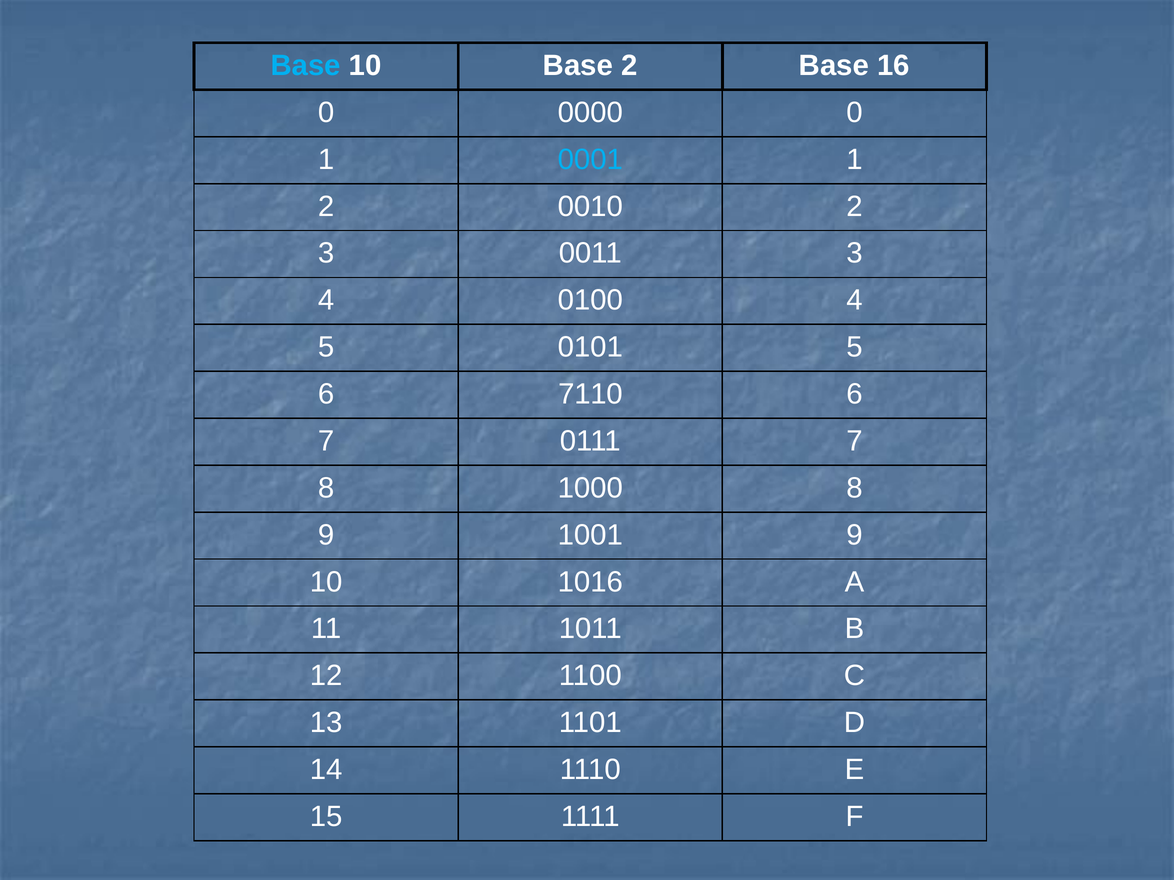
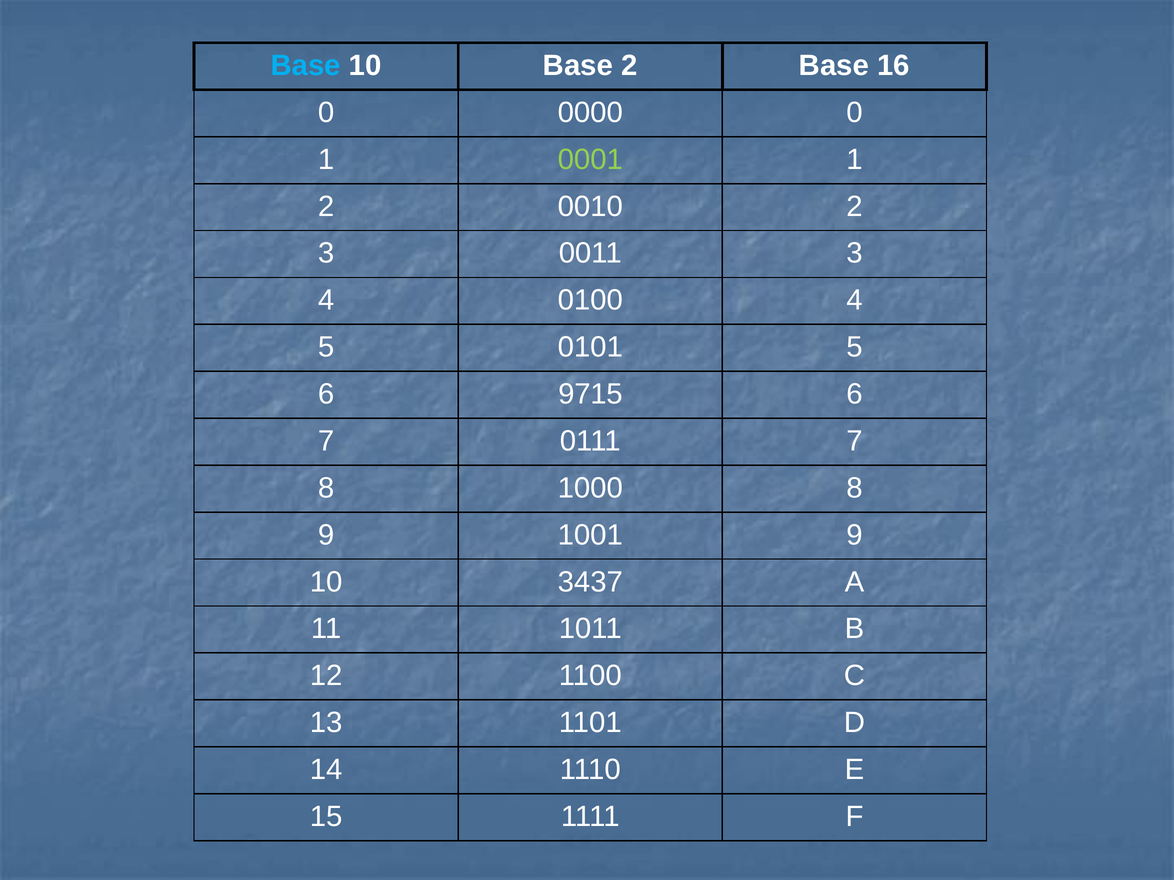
0001 colour: light blue -> light green
7110: 7110 -> 9715
1016: 1016 -> 3437
